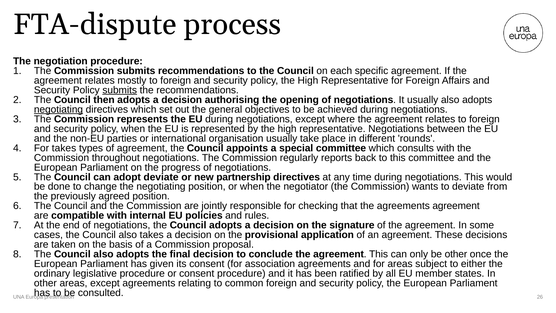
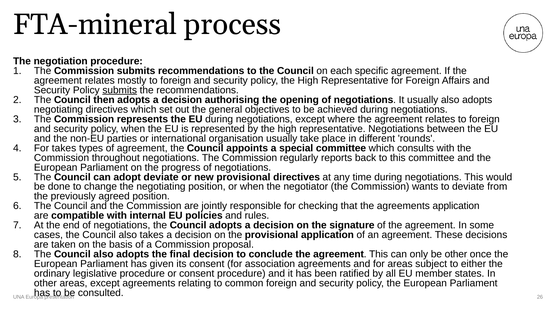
FTA-dispute: FTA-dispute -> FTA-mineral
negotiating at (58, 109) underline: present -> none
new partnership: partnership -> provisional
agreements agreement: agreement -> application
